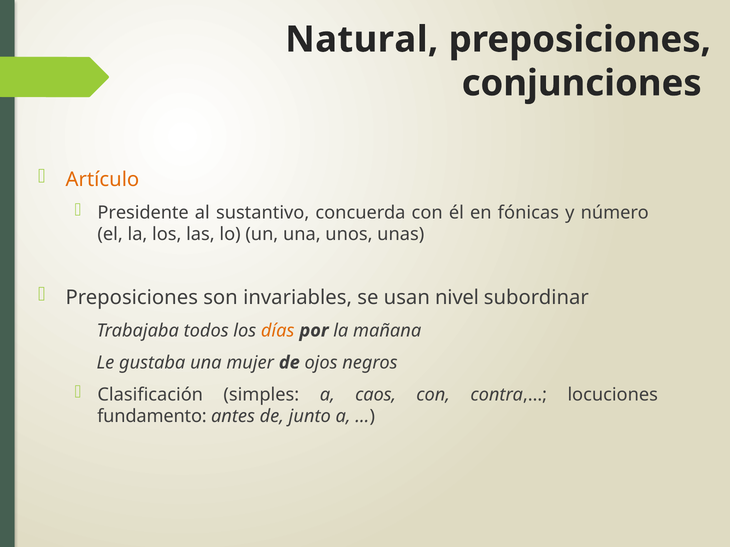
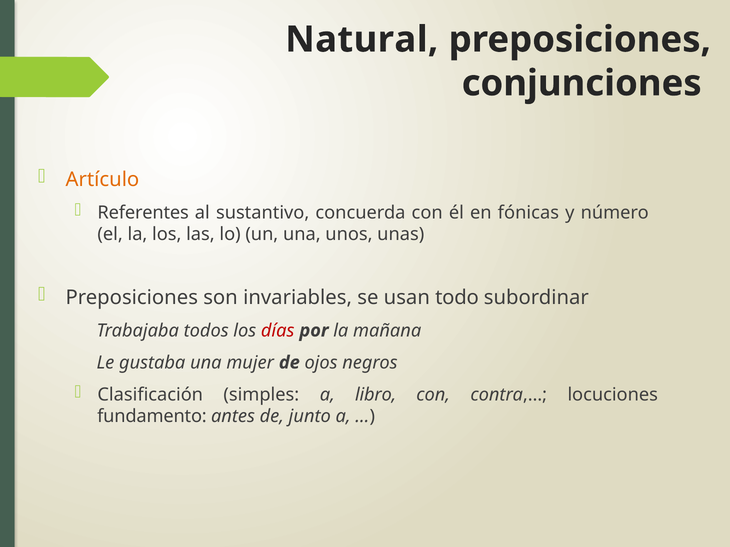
Presidente: Presidente -> Referentes
nivel: nivel -> todo
días colour: orange -> red
caos: caos -> libro
